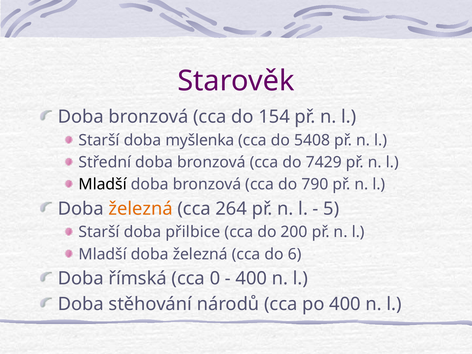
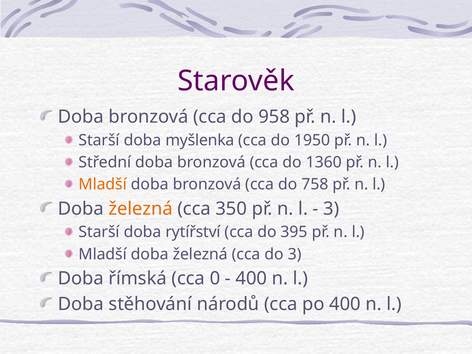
154: 154 -> 958
5408: 5408 -> 1950
7429: 7429 -> 1360
Mladší at (103, 184) colour: black -> orange
790: 790 -> 758
264: 264 -> 350
5 at (331, 209): 5 -> 3
přilbice: přilbice -> rytířství
200: 200 -> 395
do 6: 6 -> 3
